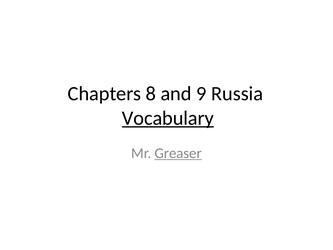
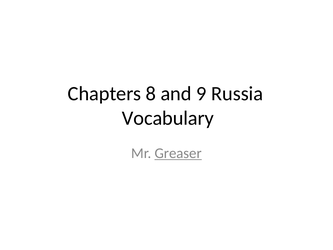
Vocabulary underline: present -> none
